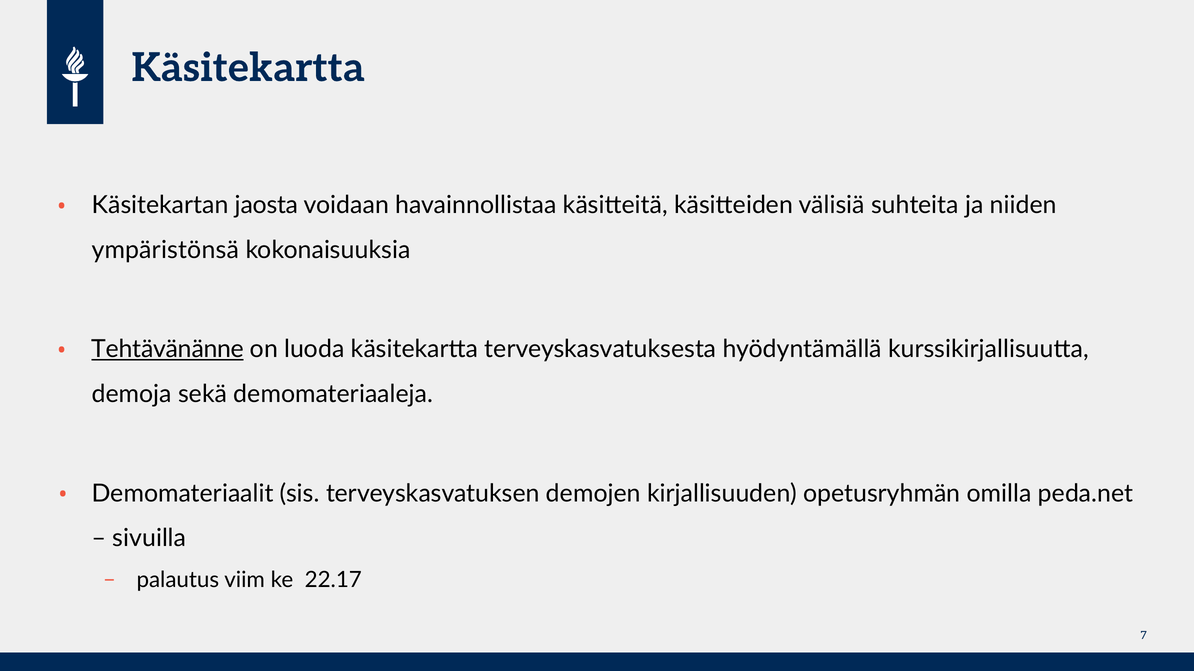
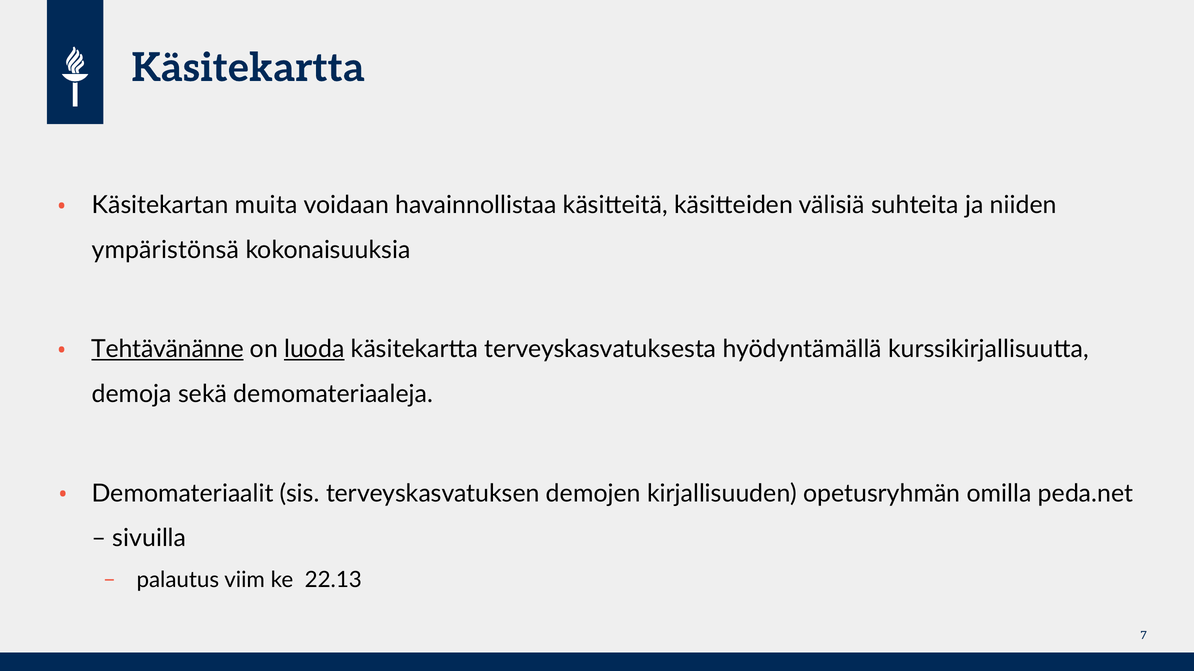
jaosta: jaosta -> muita
luoda underline: none -> present
22.17: 22.17 -> 22.13
